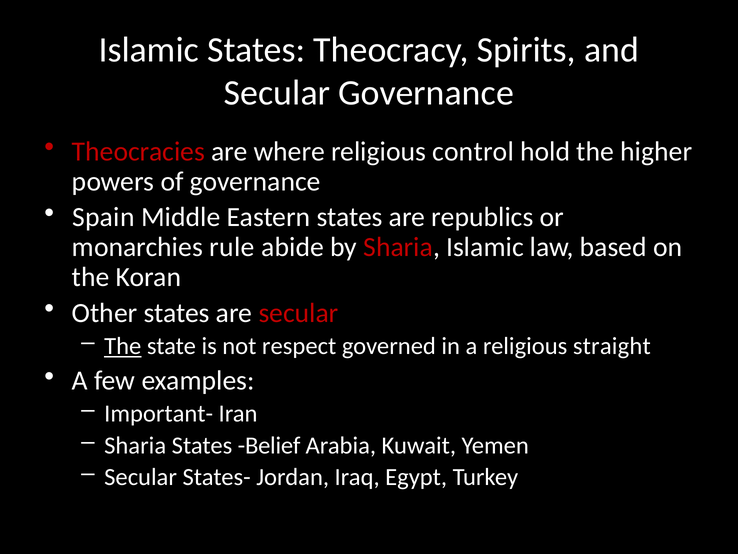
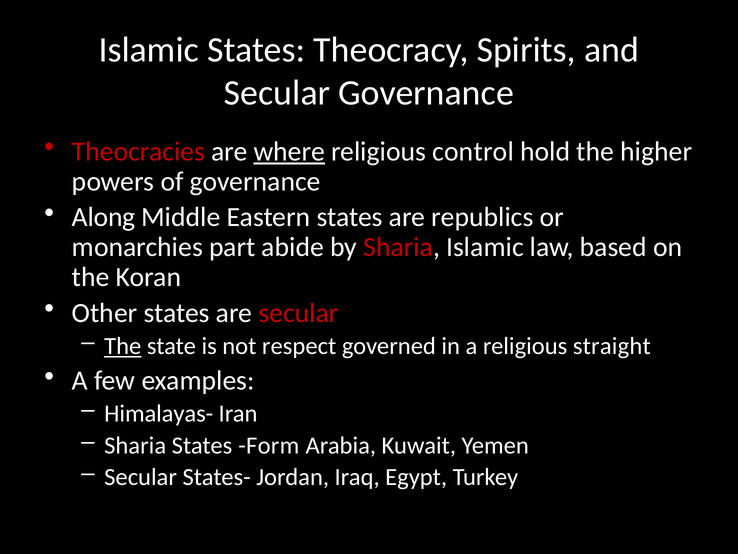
where underline: none -> present
Spain: Spain -> Along
rule: rule -> part
Important-: Important- -> Himalayas-
Belief: Belief -> Form
